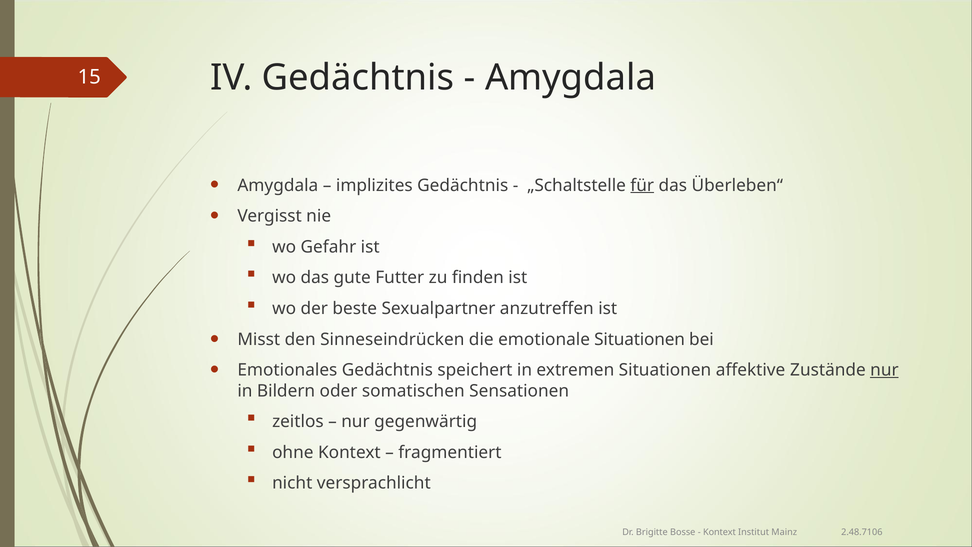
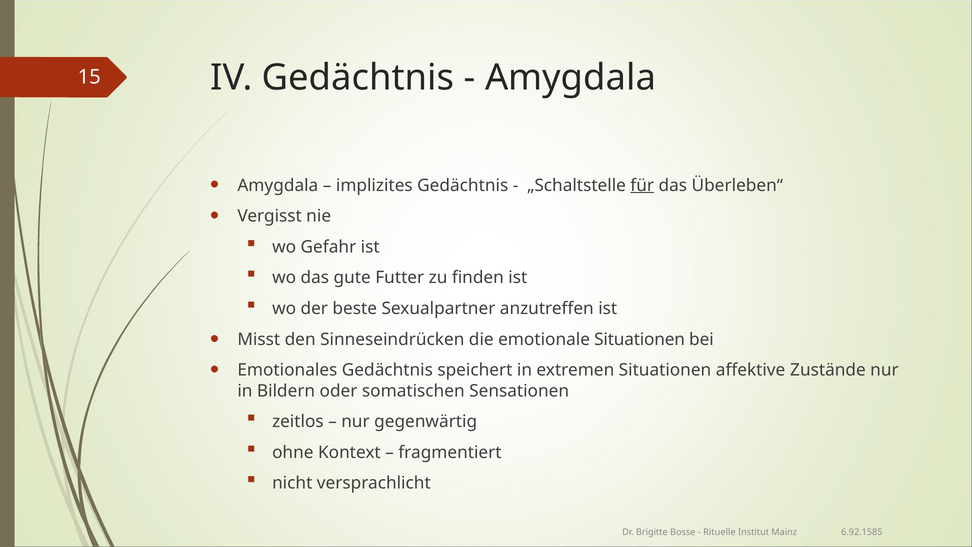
nur at (884, 370) underline: present -> none
Kontext at (719, 532): Kontext -> Rituelle
2.48.7106: 2.48.7106 -> 6.92.1585
